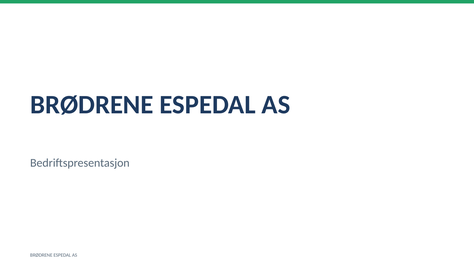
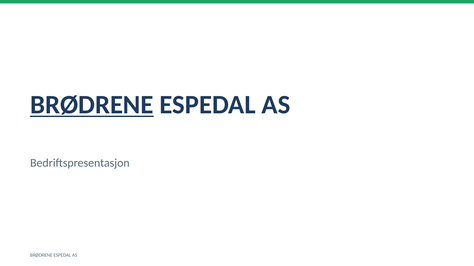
BRØDRENE at (92, 105) underline: none -> present
